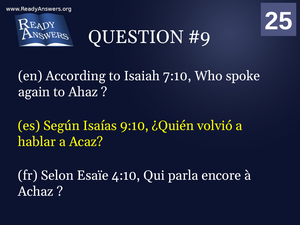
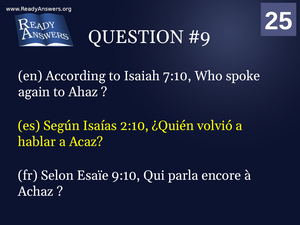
9:10: 9:10 -> 2:10
4:10: 4:10 -> 9:10
